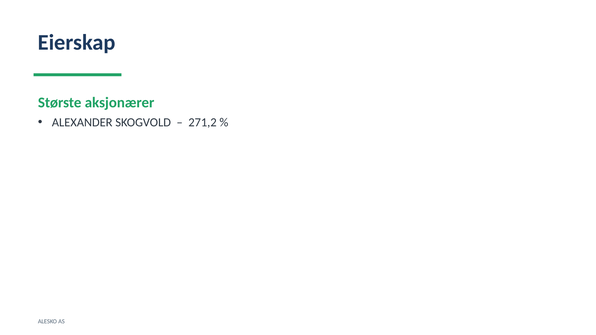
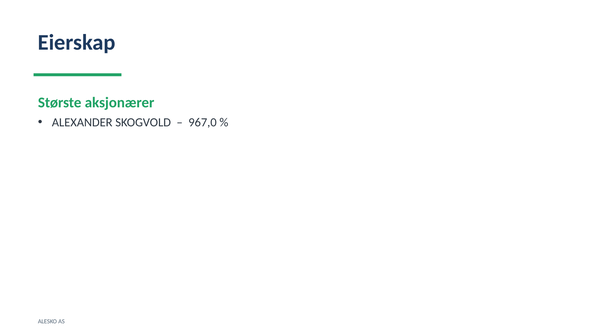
271,2: 271,2 -> 967,0
